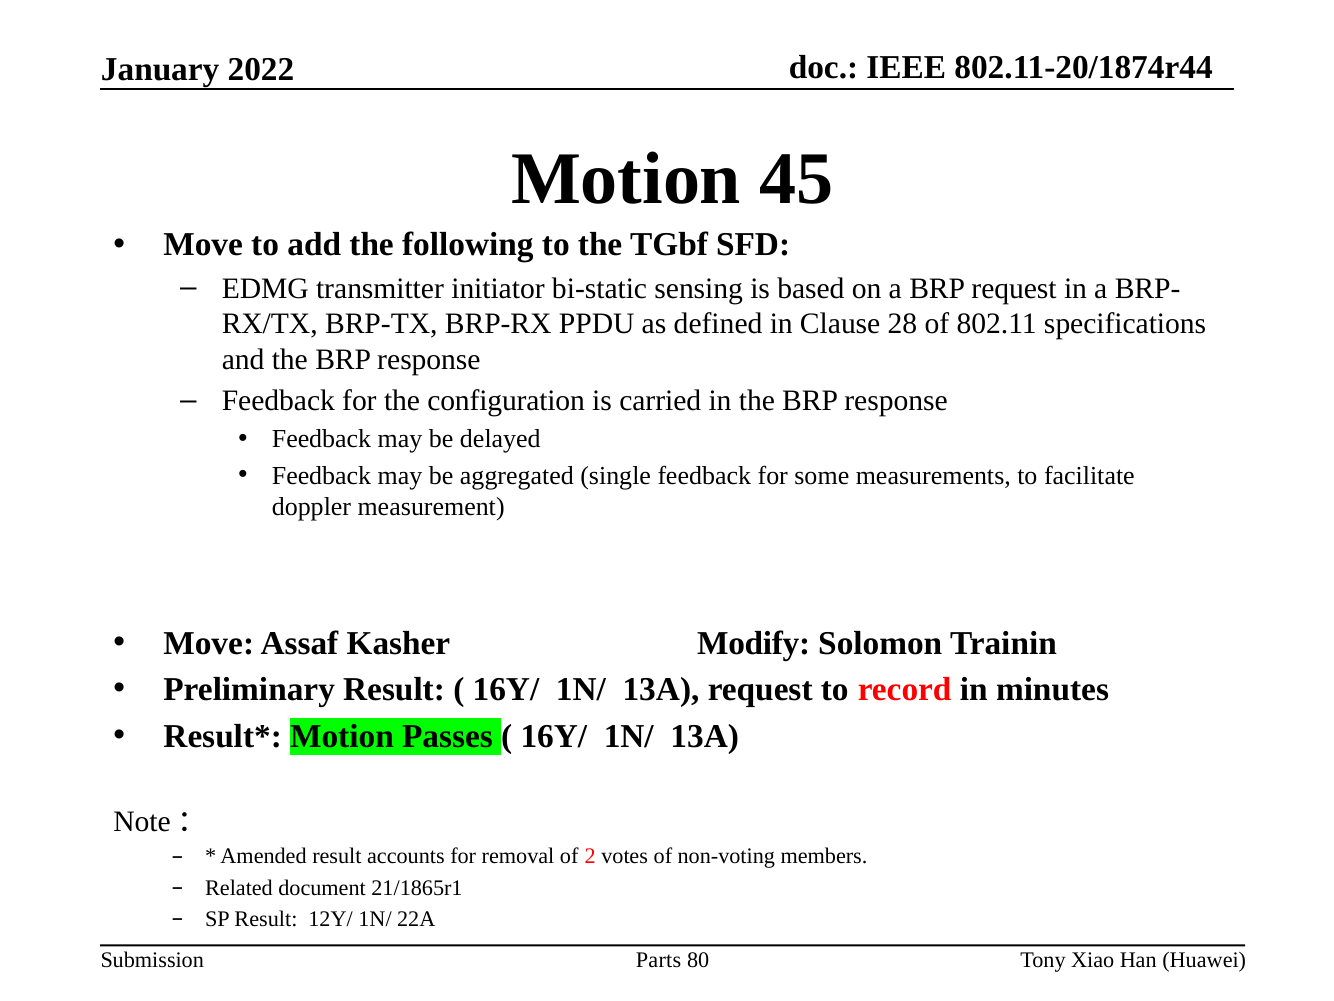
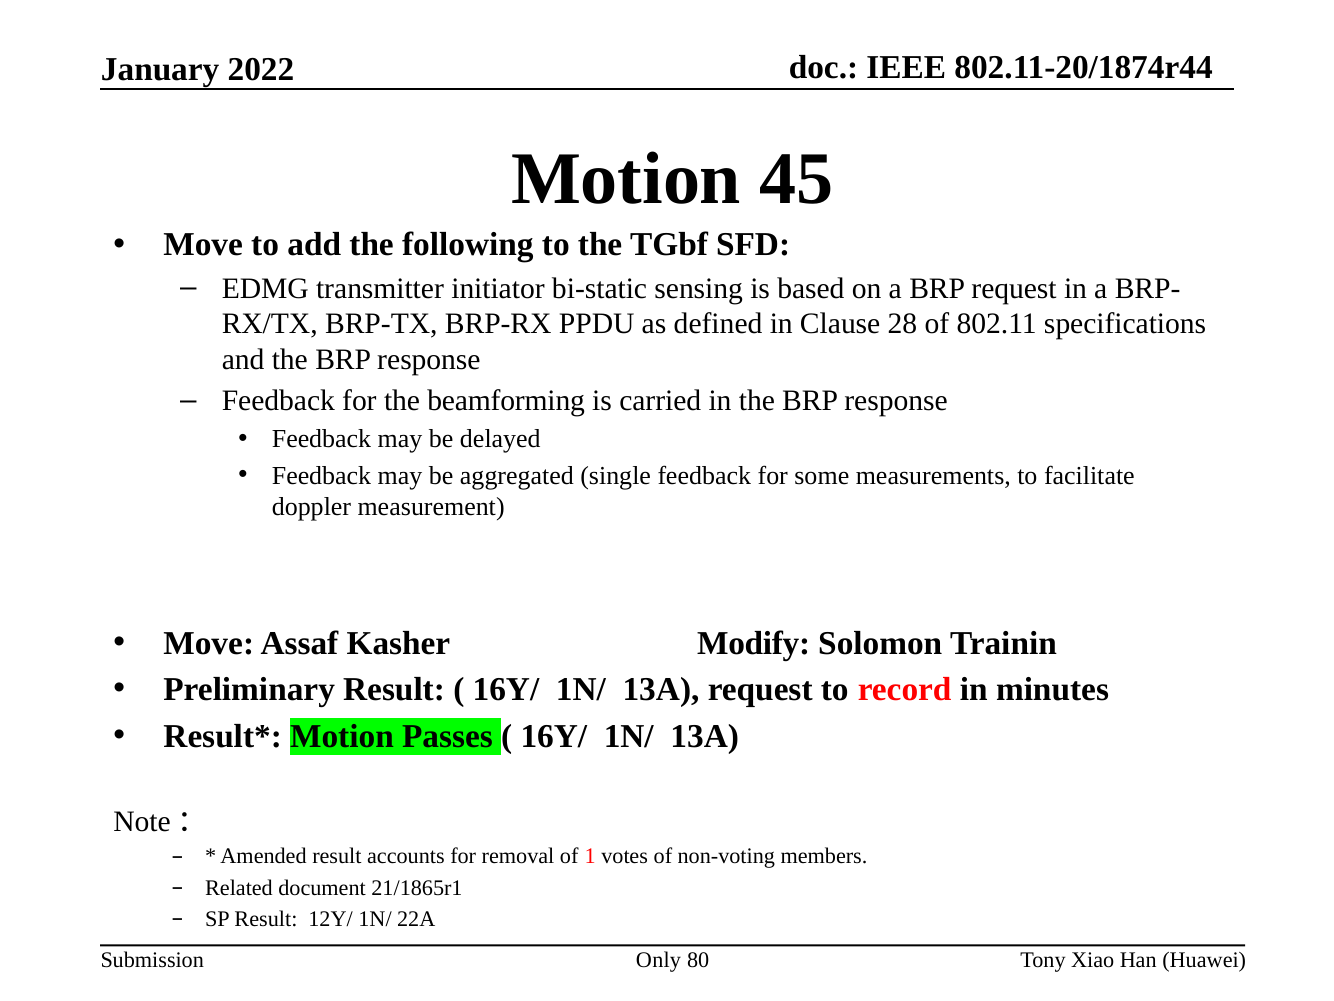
configuration: configuration -> beamforming
2: 2 -> 1
Parts: Parts -> Only
